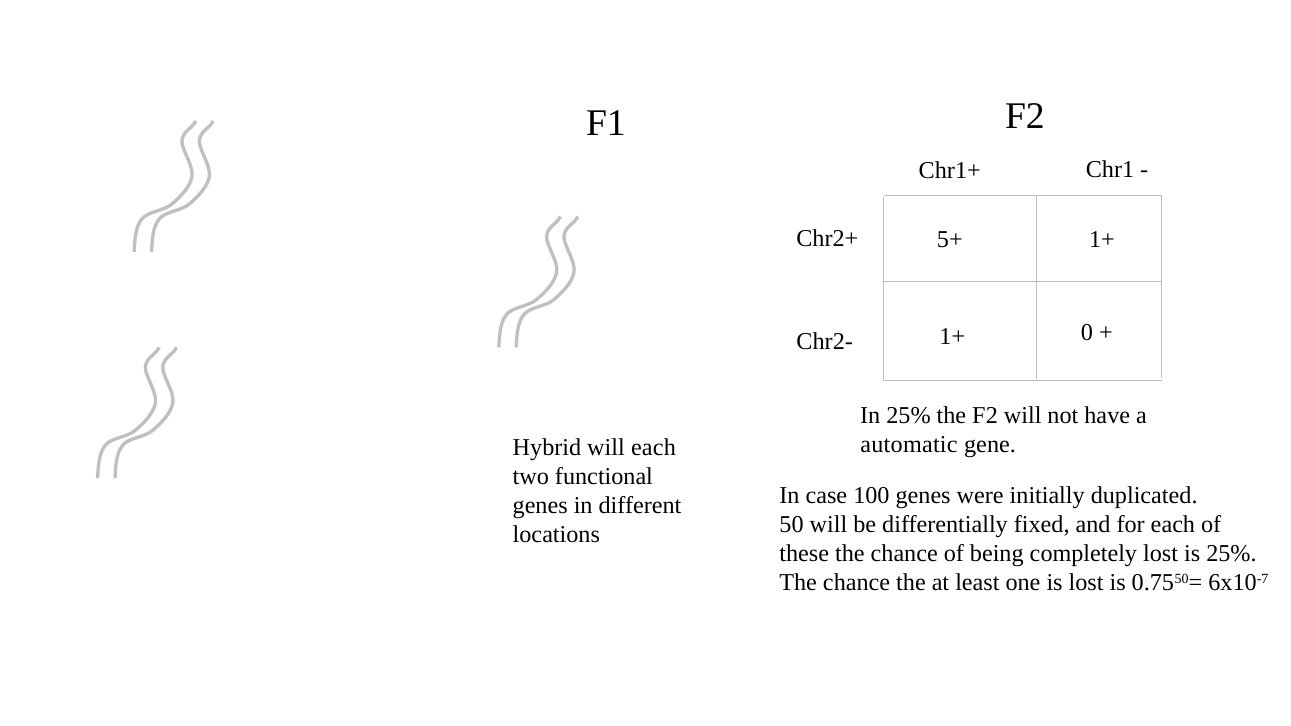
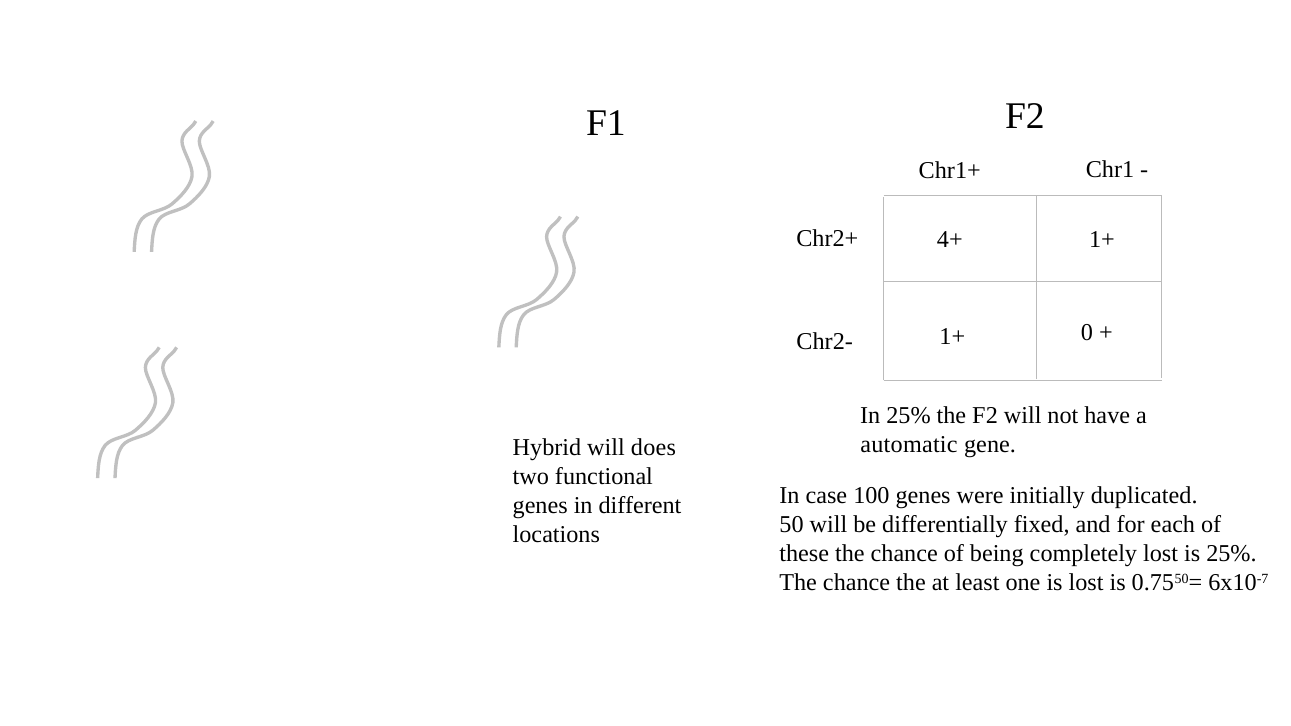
5+: 5+ -> 4+
will each: each -> does
